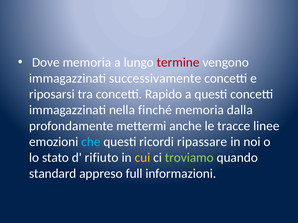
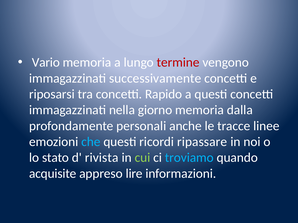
Dove: Dove -> Vario
finché: finché -> giorno
mettermi: mettermi -> personali
rifiuto: rifiuto -> rivista
cui colour: yellow -> light green
troviamo colour: light green -> light blue
standard: standard -> acquisite
full: full -> lire
